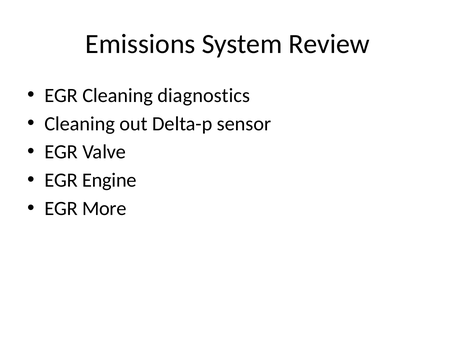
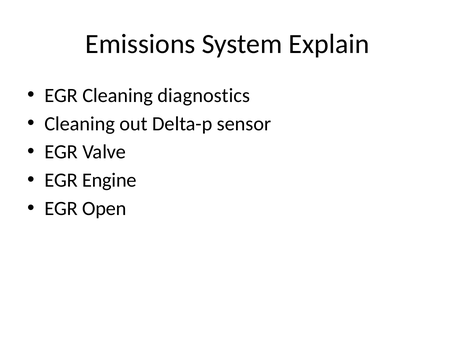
Review: Review -> Explain
More: More -> Open
